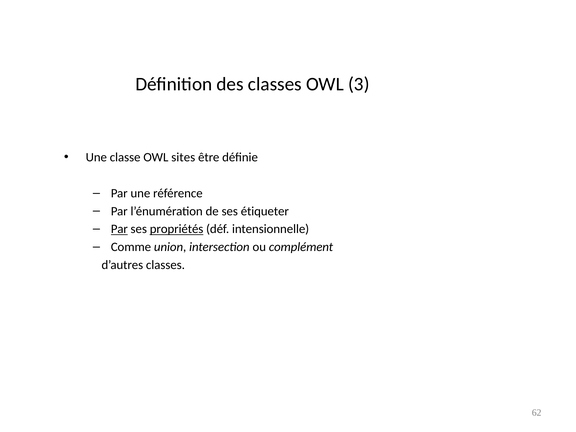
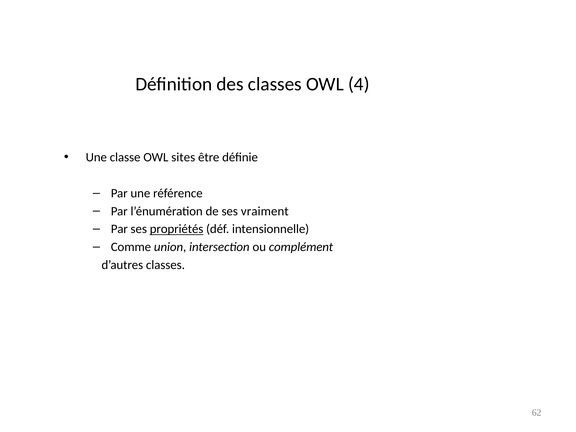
3: 3 -> 4
étiqueter: étiqueter -> vraiment
Par at (119, 229) underline: present -> none
